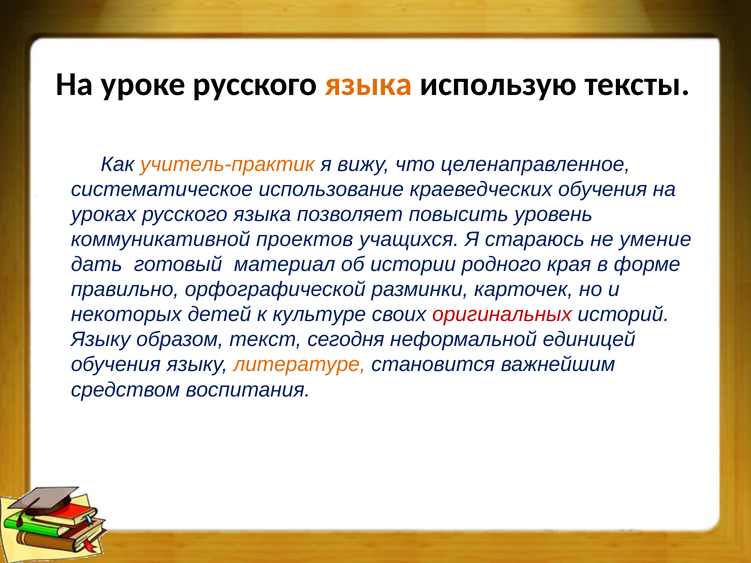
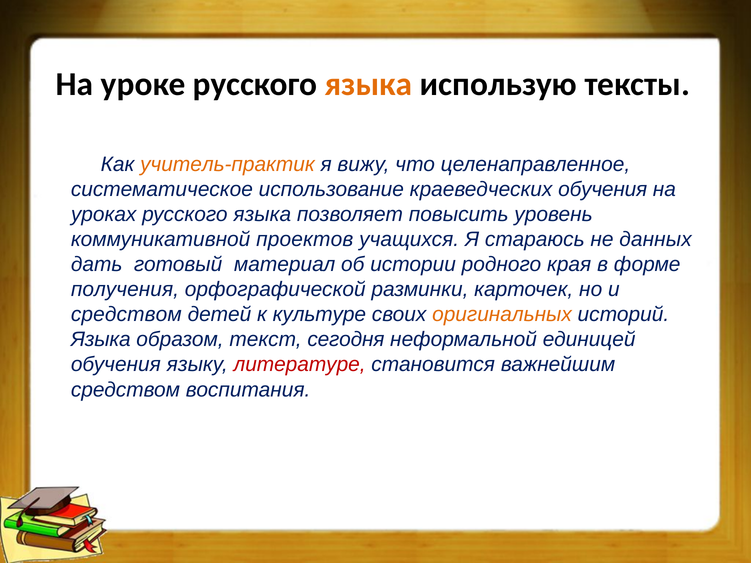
умение: умение -> данных
правильно: правильно -> получения
некоторых at (126, 315): некоторых -> средством
оригинальных colour: red -> orange
Языку at (101, 340): Языку -> Языка
литературе colour: orange -> red
